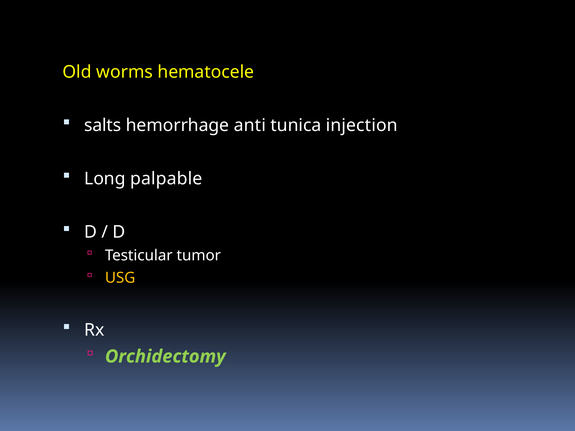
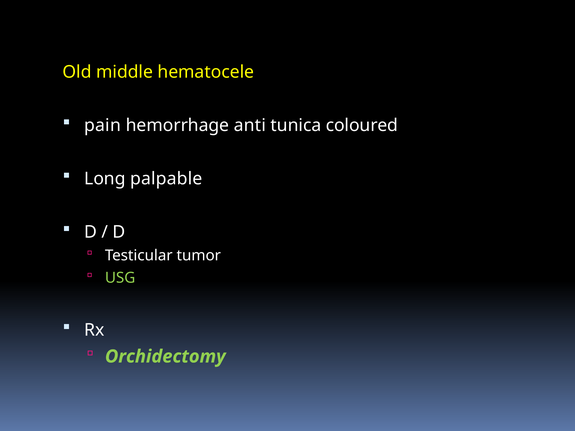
worms: worms -> middle
salts: salts -> pain
injection: injection -> coloured
USG colour: yellow -> light green
